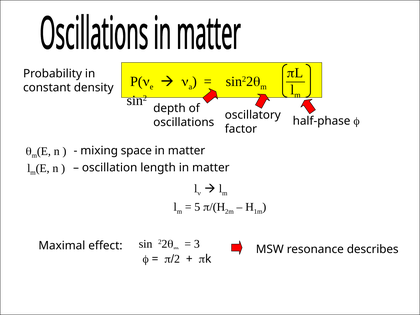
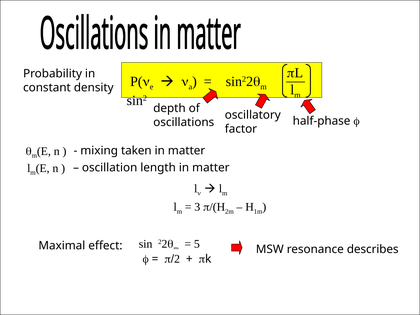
space: space -> taken
5: 5 -> 3
3: 3 -> 5
